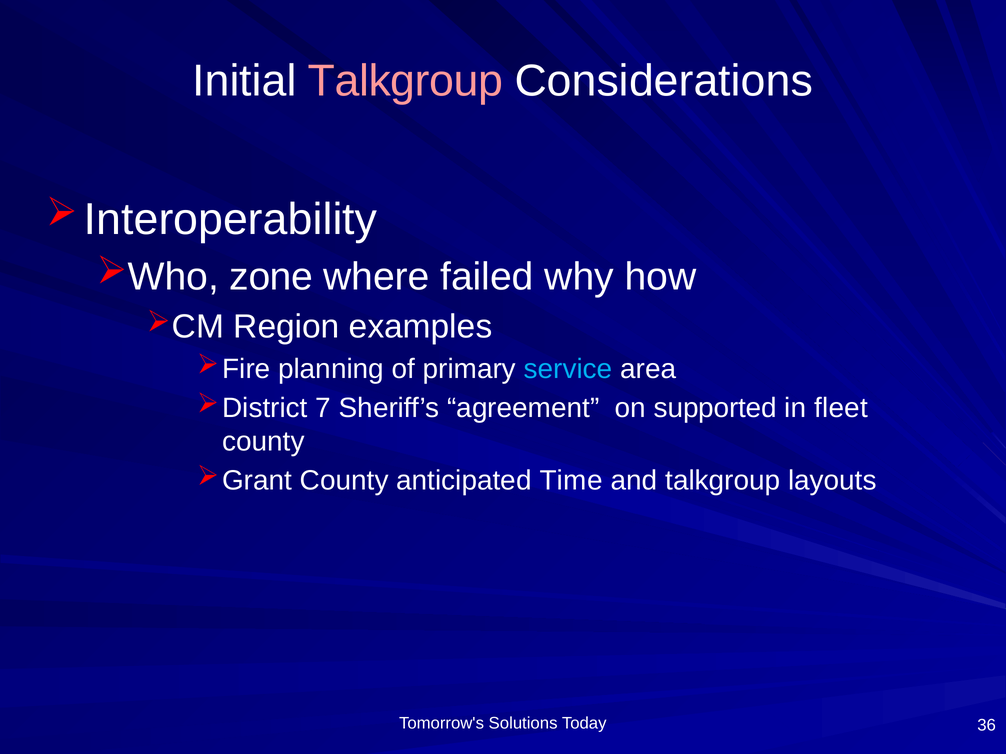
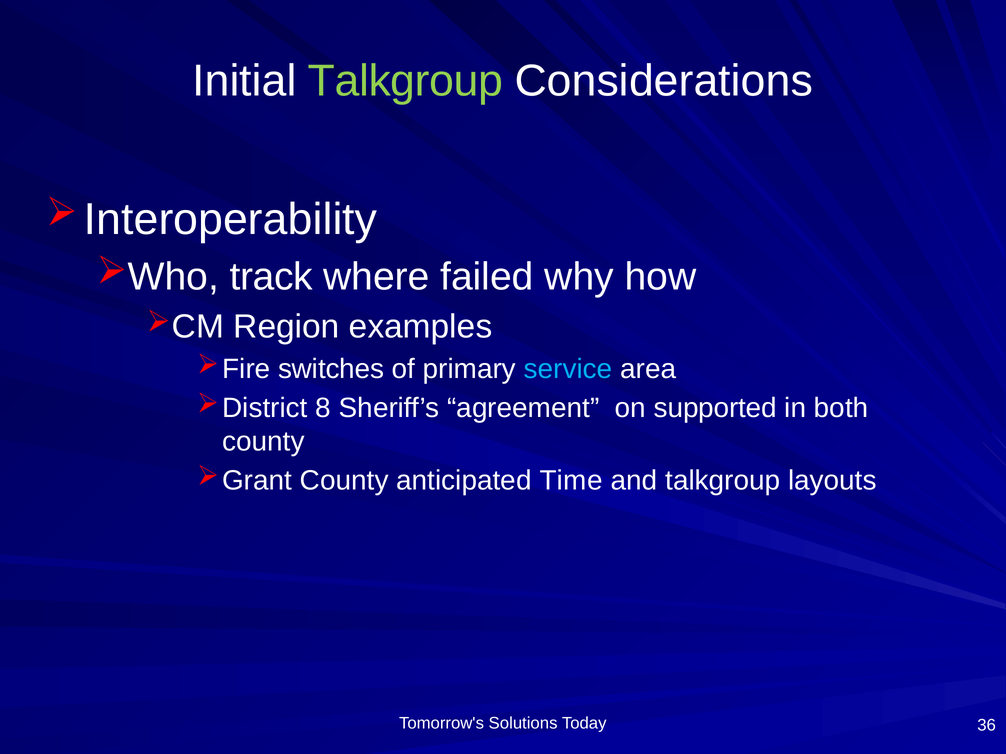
Talkgroup at (405, 81) colour: pink -> light green
zone: zone -> track
planning: planning -> switches
7: 7 -> 8
fleet: fleet -> both
